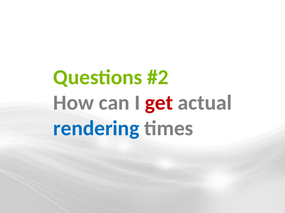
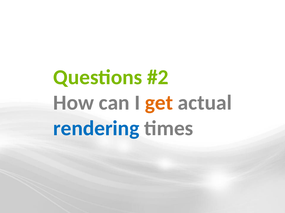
get colour: red -> orange
